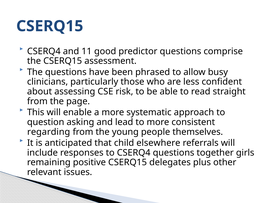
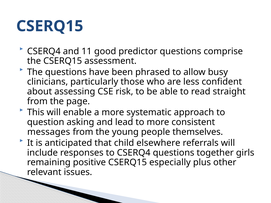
regarding: regarding -> messages
delegates: delegates -> especially
